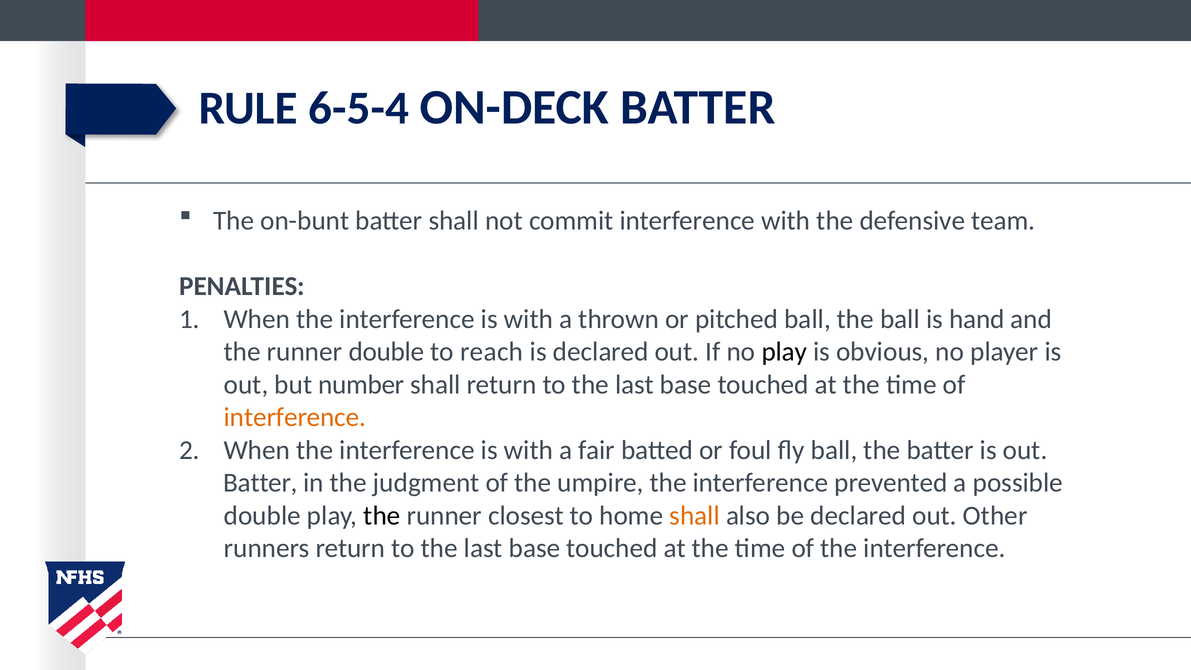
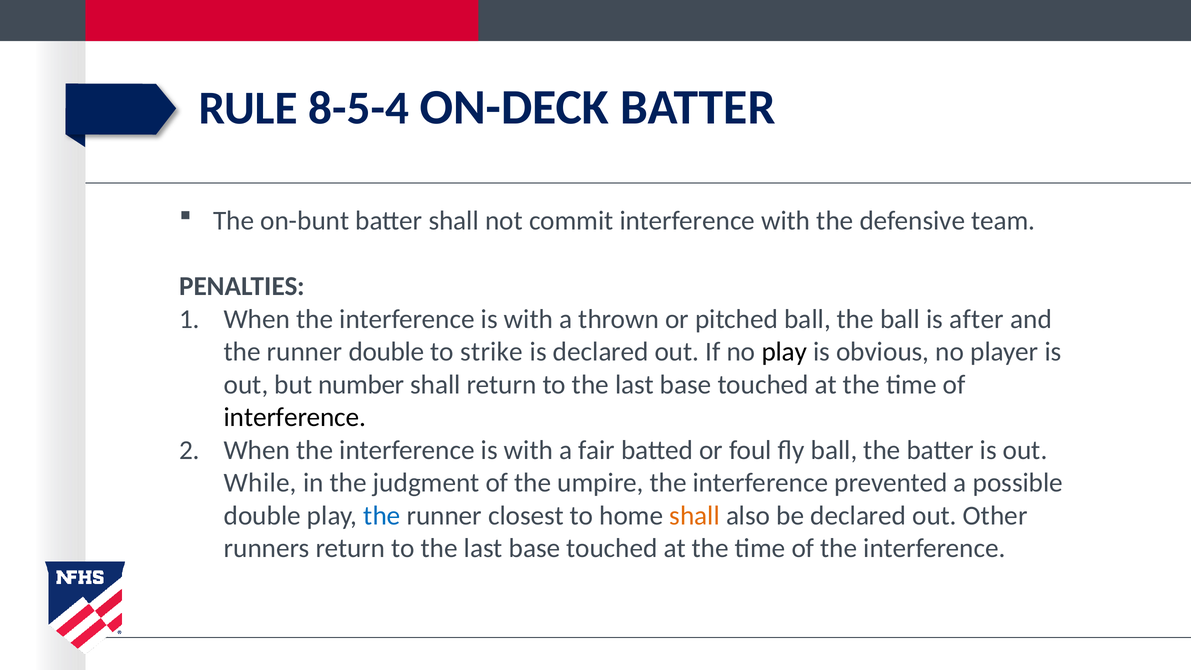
6-5-4: 6-5-4 -> 8-5-4
hand: hand -> after
reach: reach -> strike
interference at (295, 417) colour: orange -> black
Batter at (261, 483): Batter -> While
the at (382, 516) colour: black -> blue
